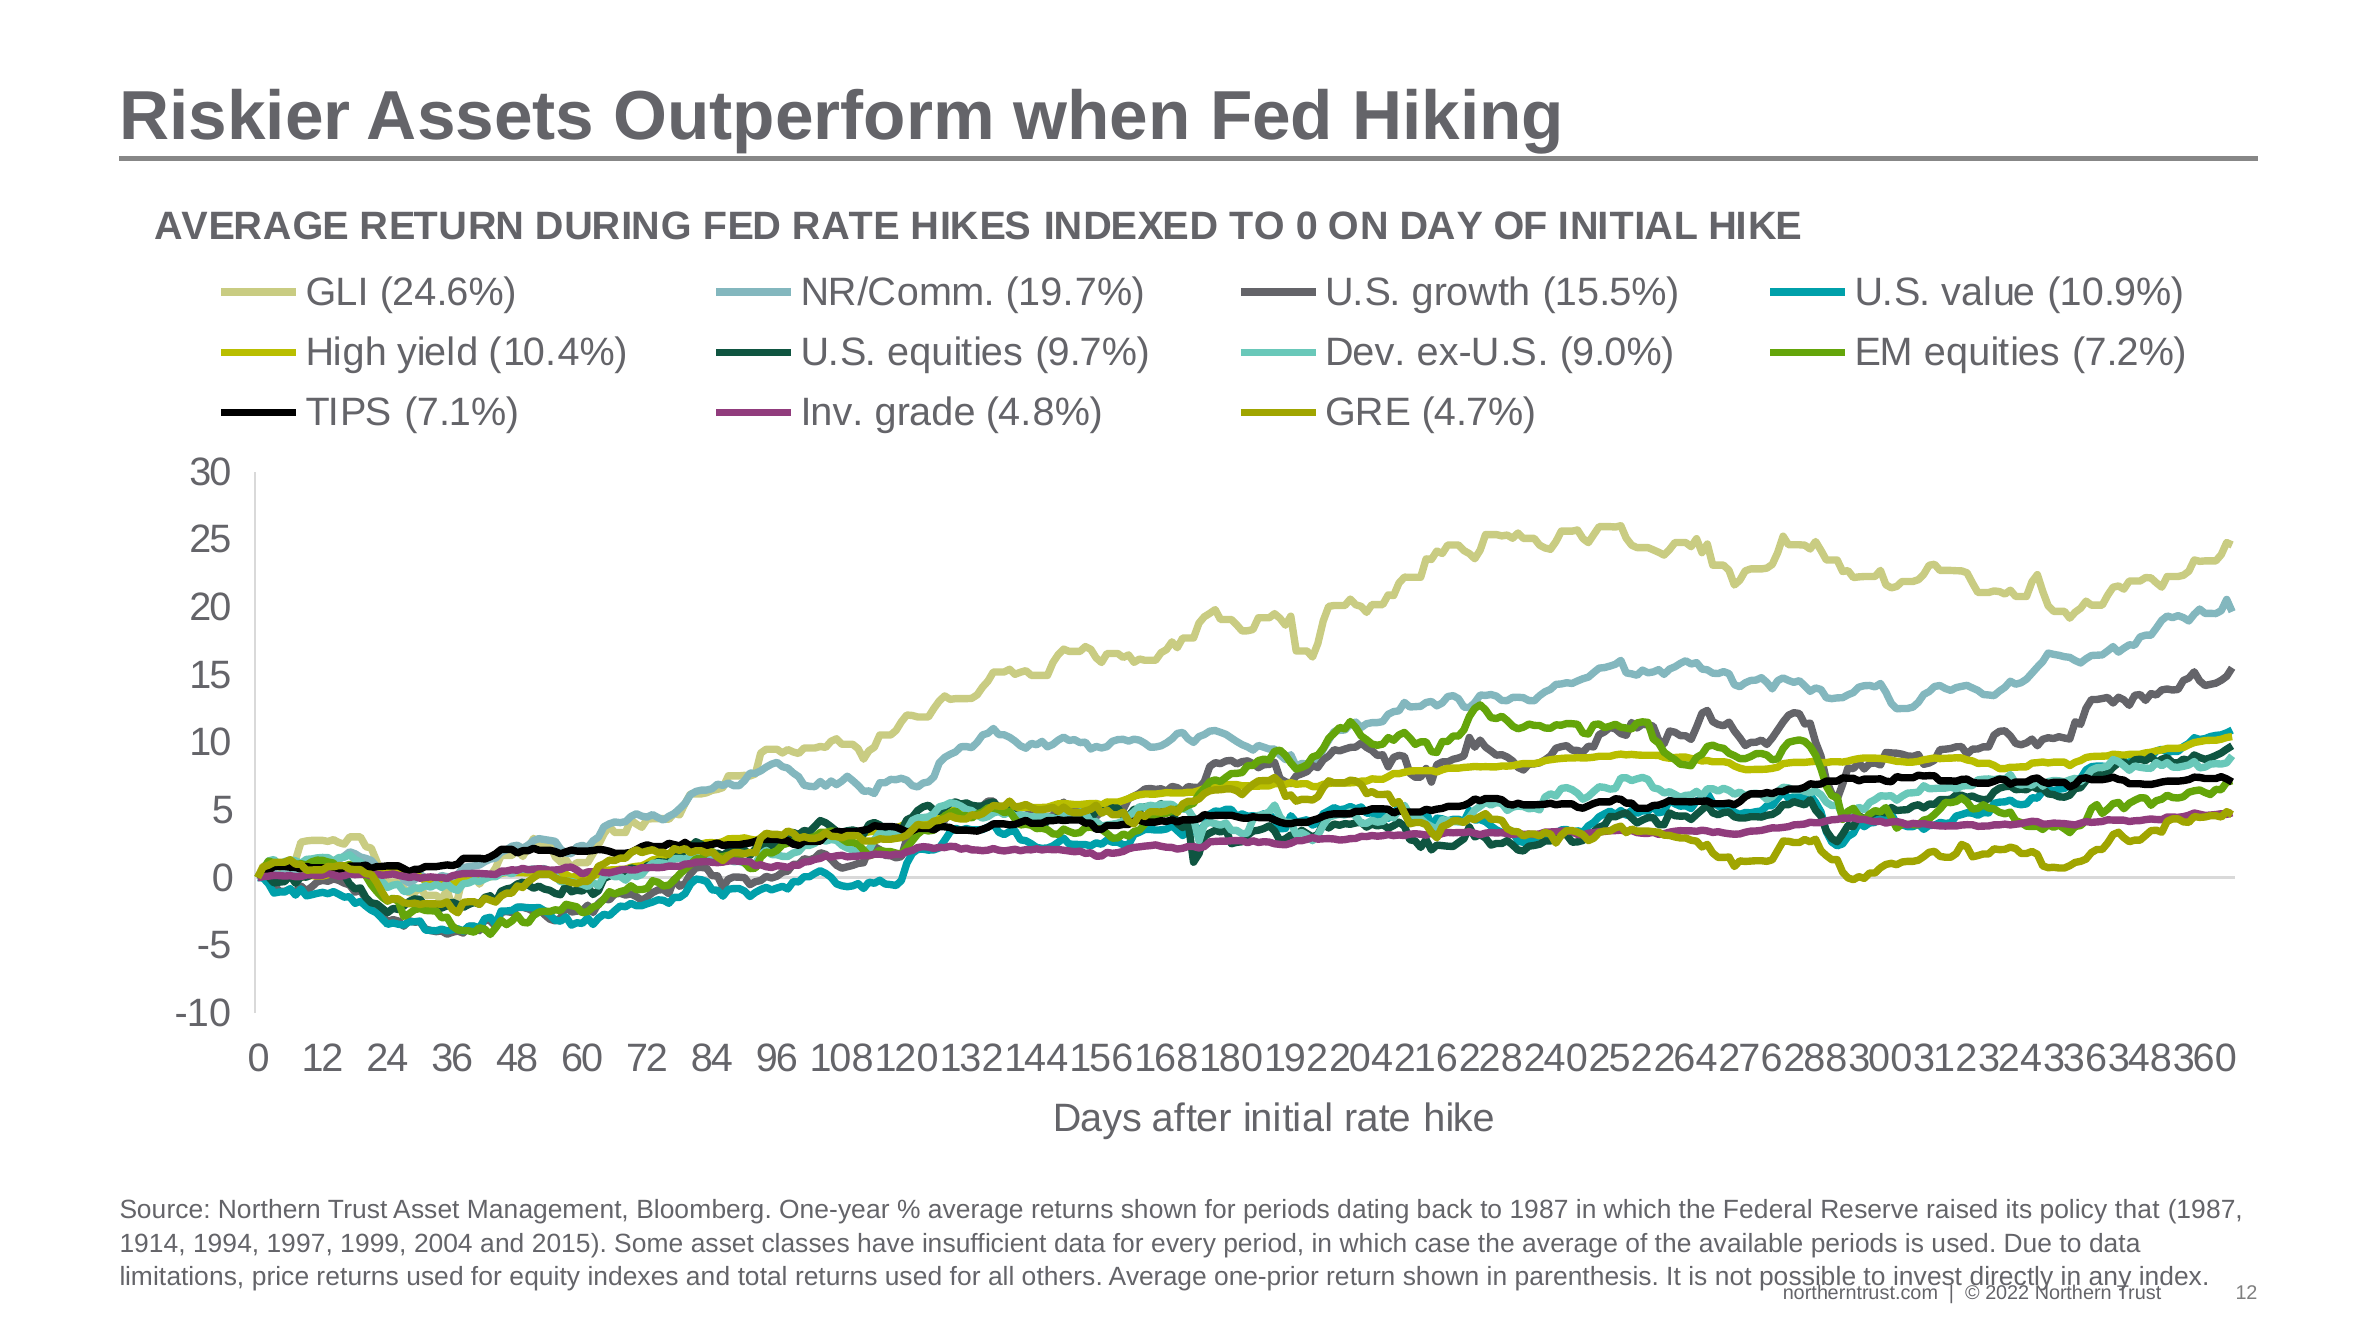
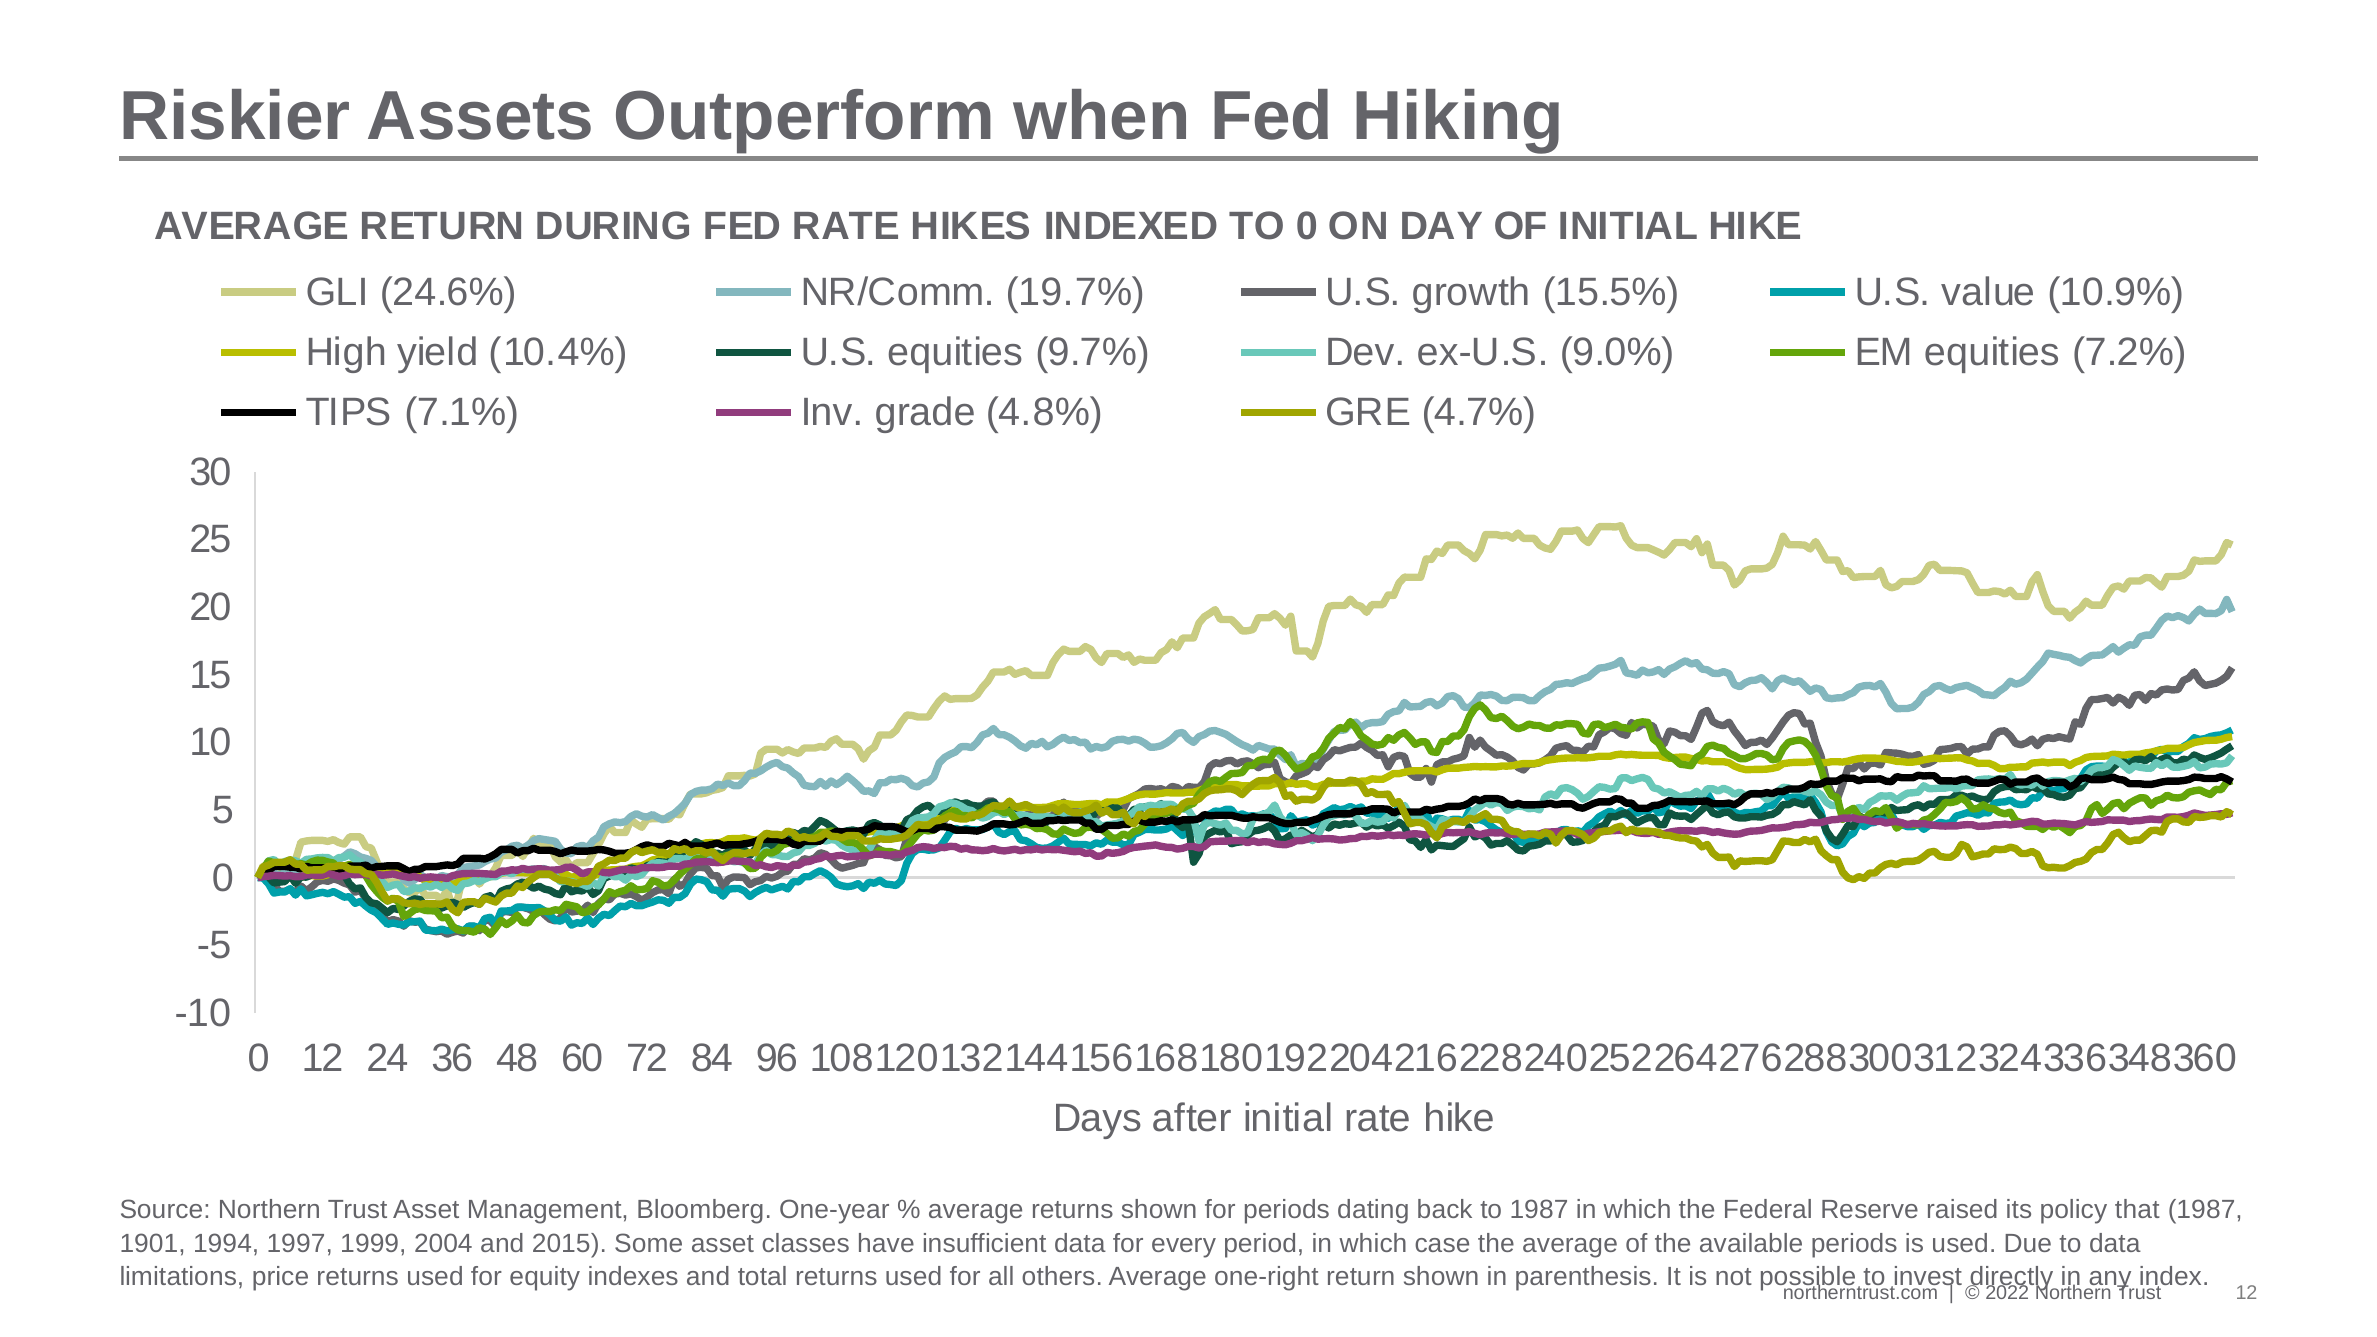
1914: 1914 -> 1901
one-prior: one-prior -> one-right
